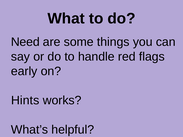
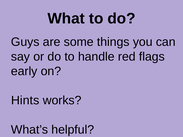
Need: Need -> Guys
